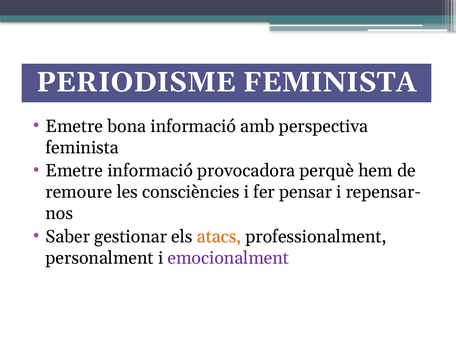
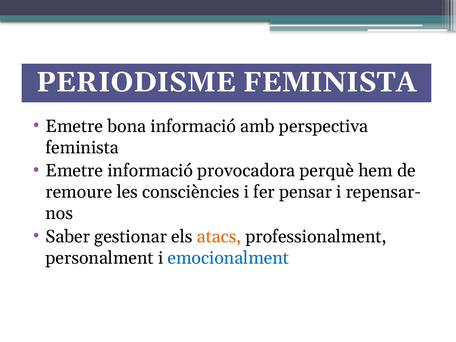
emocionalment colour: purple -> blue
